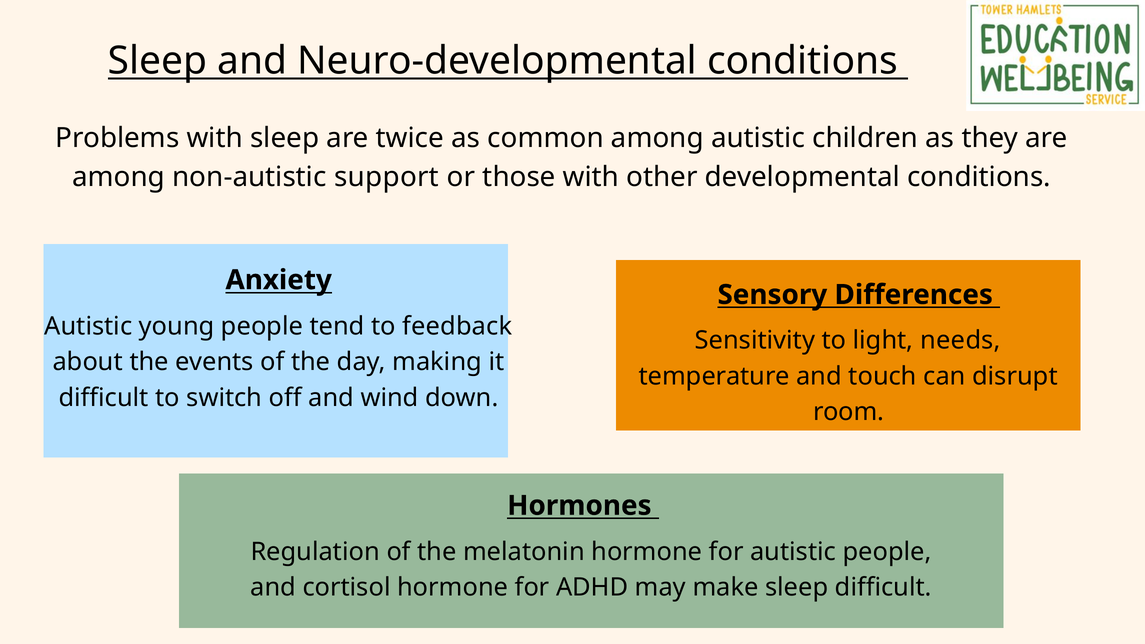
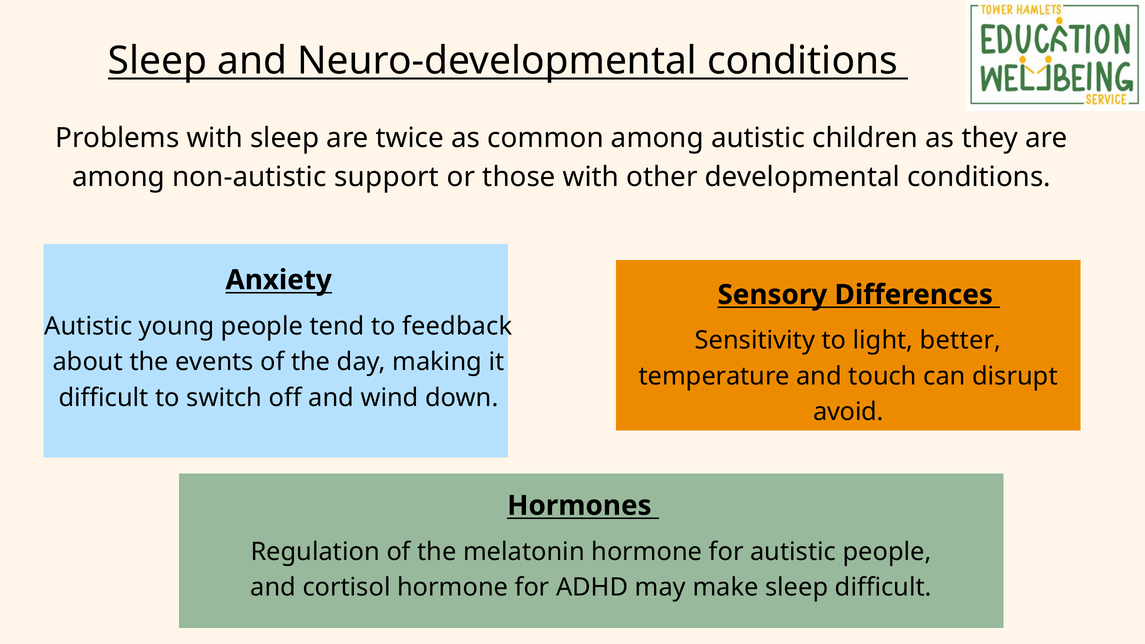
needs: needs -> better
room: room -> avoid
